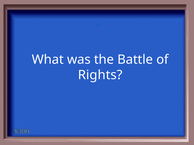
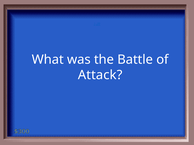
Rights: Rights -> Attack
